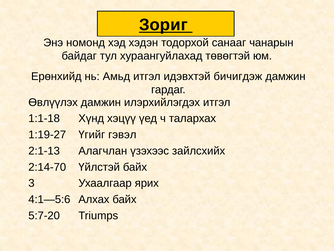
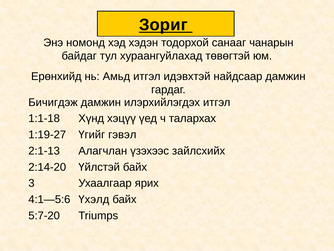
бичигдэж: бичигдэж -> найдсаар
Өвлүүлэх: Өвлүүлэх -> Бичигдэж
2:14-70: 2:14-70 -> 2:14-20
Алхах: Алхах -> Үхэлд
